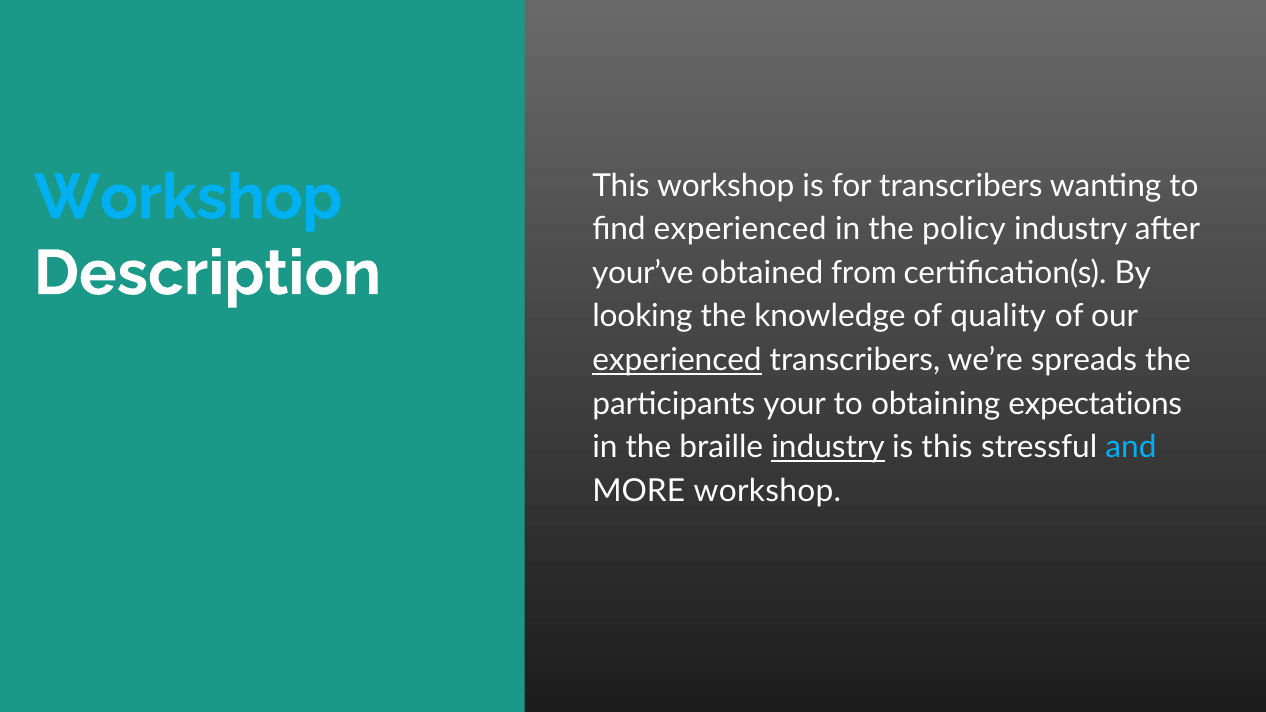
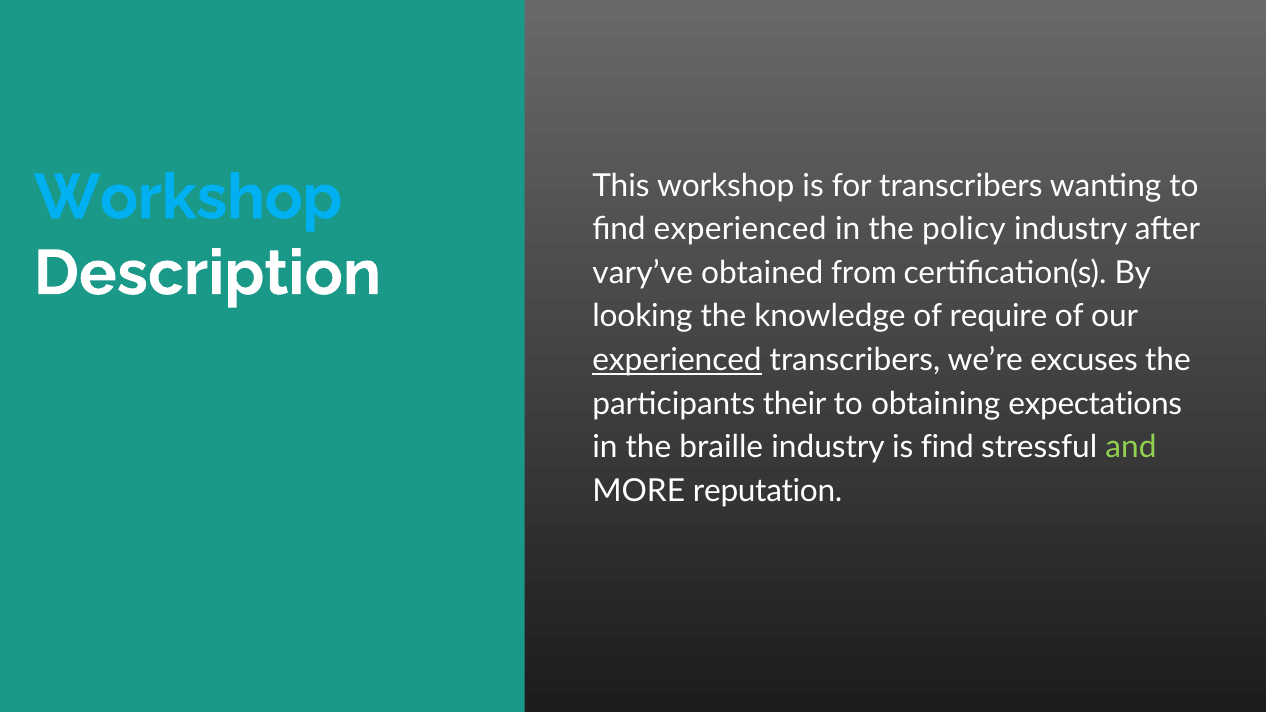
your’ve: your’ve -> vary’ve
quality: quality -> require
spreads: spreads -> excuses
your: your -> their
industry at (828, 448) underline: present -> none
is this: this -> find
and colour: light blue -> light green
MORE workshop: workshop -> reputation
